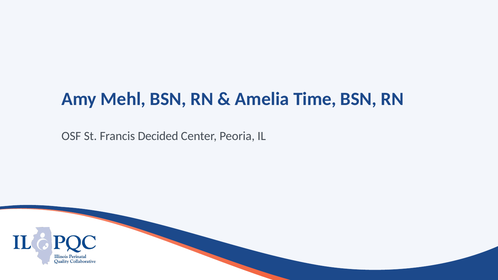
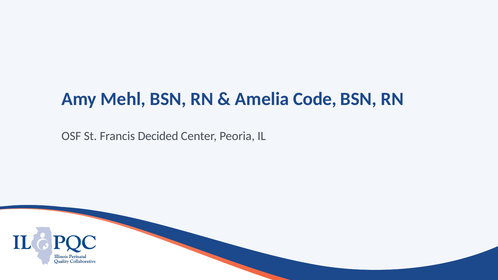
Time: Time -> Code
